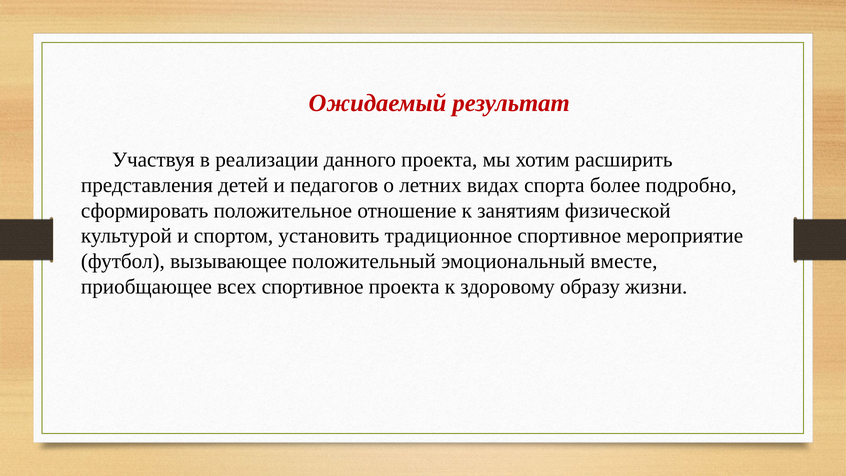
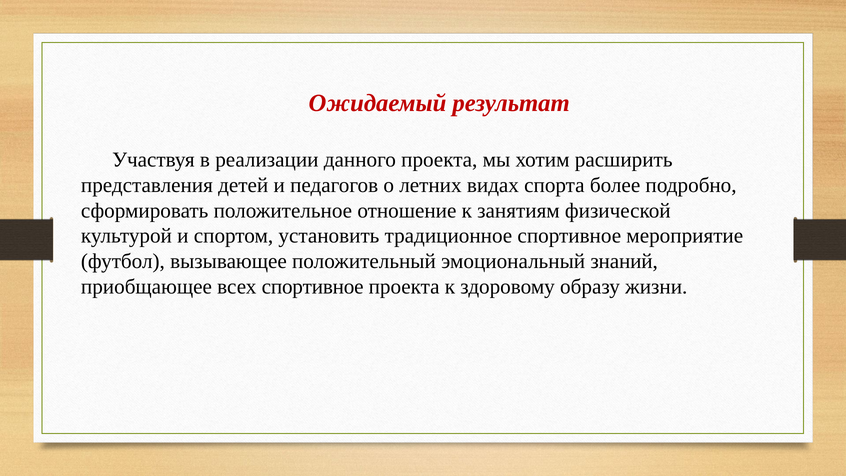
вместе: вместе -> знаний
